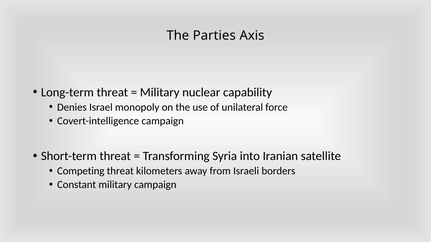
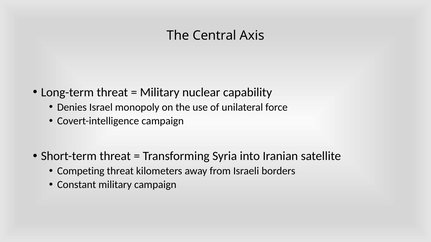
Parties: Parties -> Central
